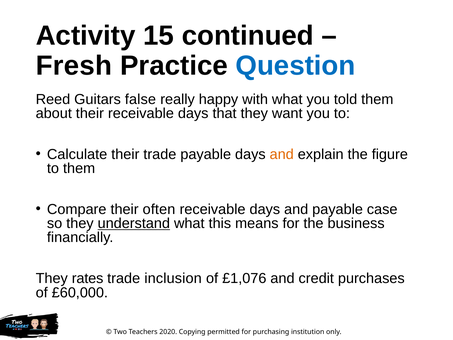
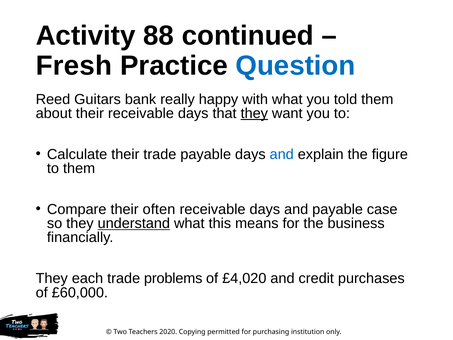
15: 15 -> 88
false: false -> bank
they at (254, 113) underline: none -> present
and at (282, 154) colour: orange -> blue
rates: rates -> each
inclusion: inclusion -> problems
£1,076: £1,076 -> £4,020
